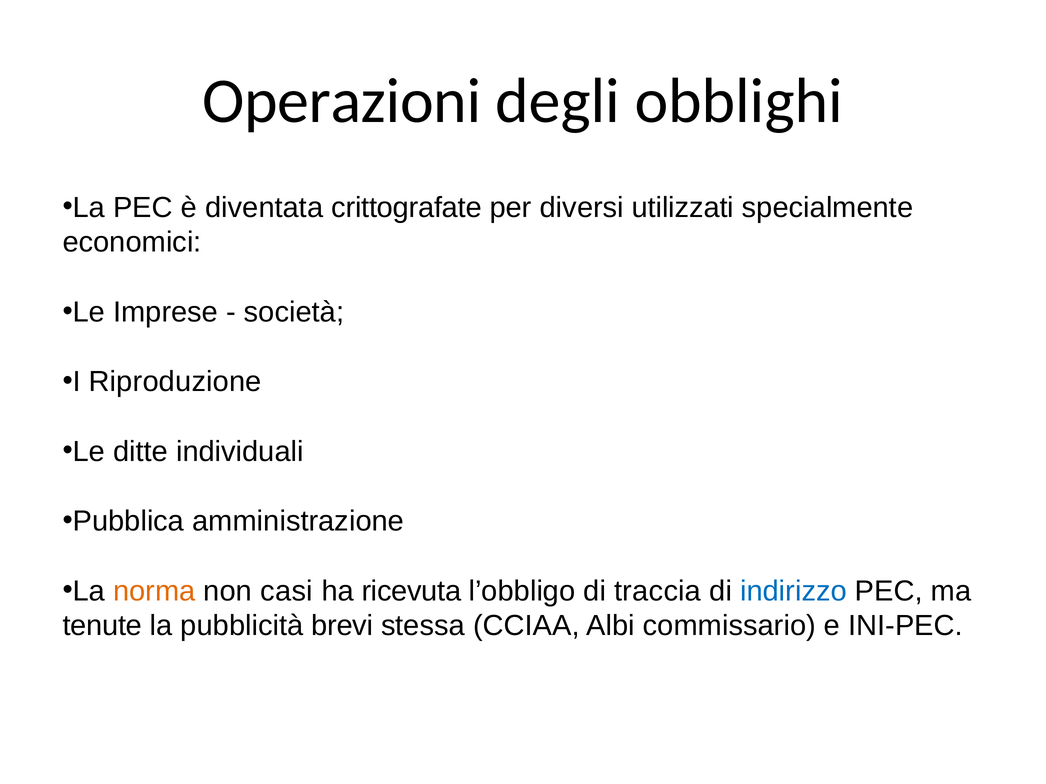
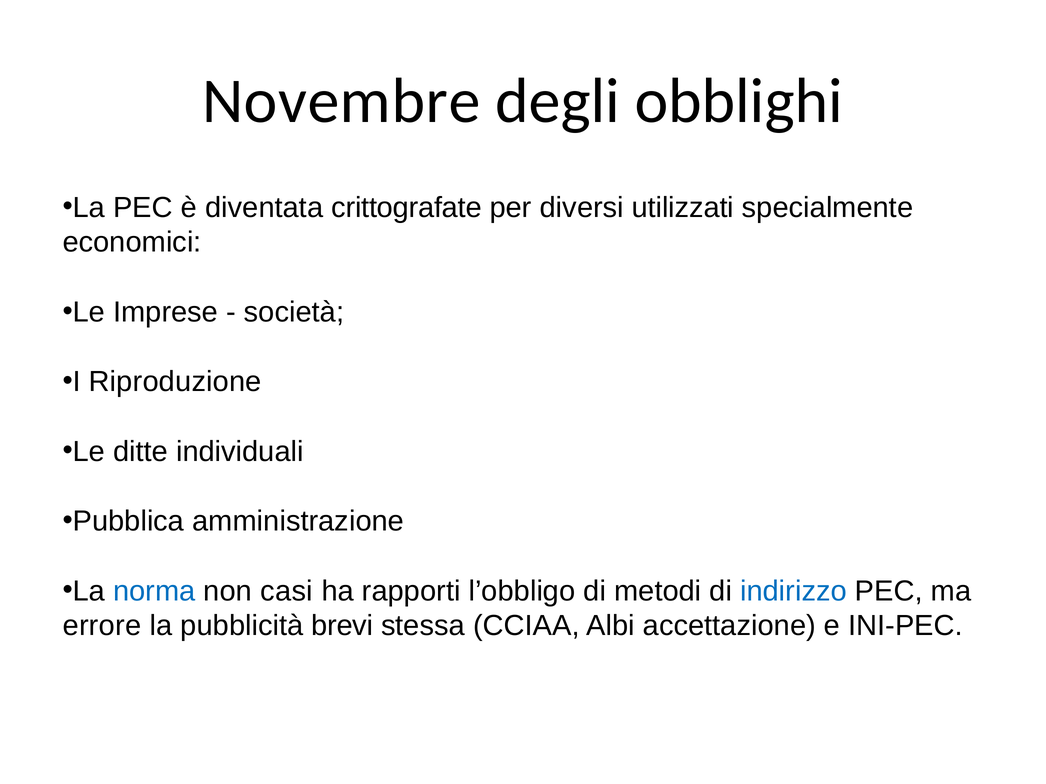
Operazioni: Operazioni -> Novembre
norma colour: orange -> blue
ricevuta: ricevuta -> rapporti
traccia: traccia -> metodi
tenute: tenute -> errore
commissario: commissario -> accettazione
